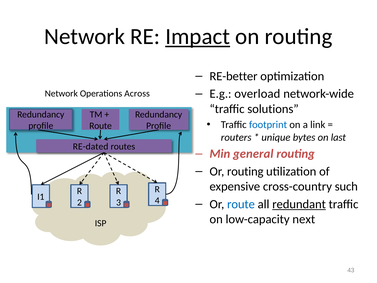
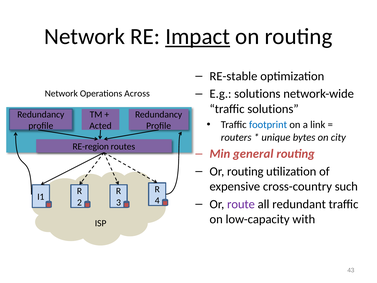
RE-better: RE-better -> RE-stable
E.g overload: overload -> solutions
Route at (101, 126): Route -> Acted
last: last -> city
RE-dated: RE-dated -> RE-region
route at (241, 204) colour: blue -> purple
redundant underline: present -> none
next: next -> with
